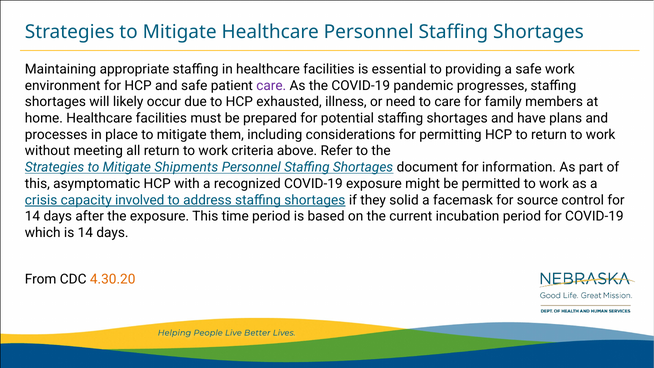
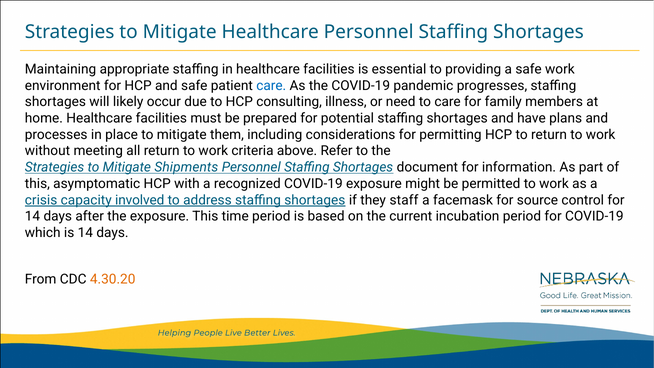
care at (271, 85) colour: purple -> blue
exhausted: exhausted -> consulting
solid: solid -> staff
